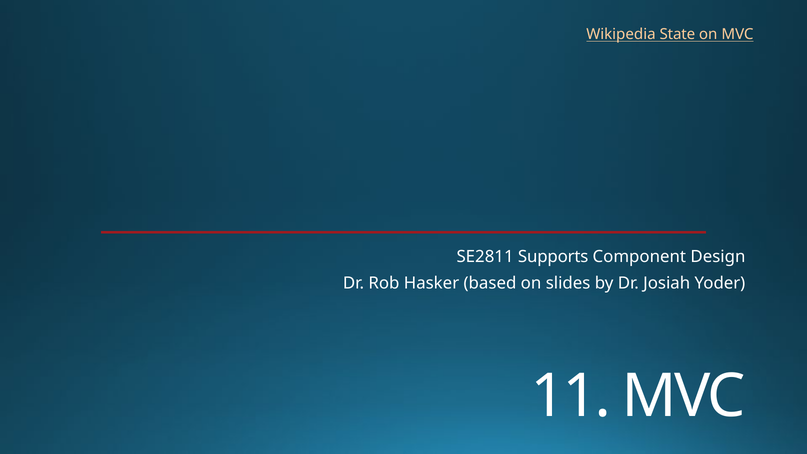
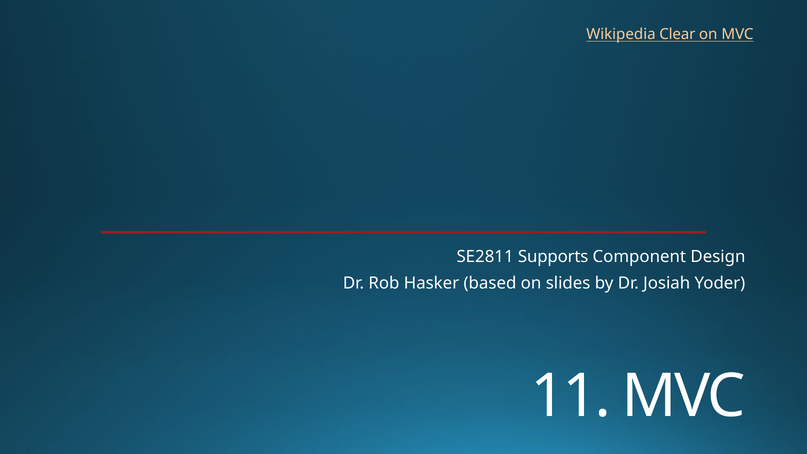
State: State -> Clear
